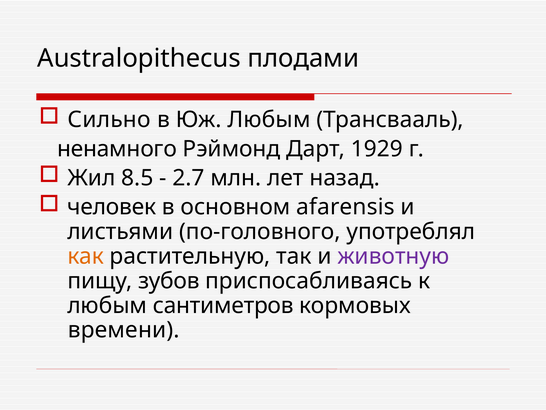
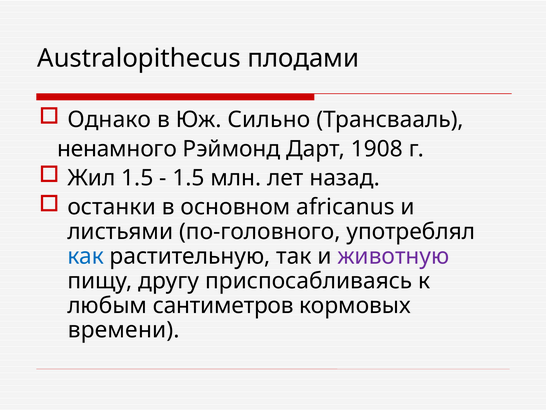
Сильно: Сильно -> Однако
Юж Любым: Любым -> Сильно
1929: 1929 -> 1908
Жил 8.5: 8.5 -> 1.5
2.7 at (189, 178): 2.7 -> 1.5
человек: человек -> останки
afarensis: afarensis -> africanus
как colour: orange -> blue
зубов: зубов -> другу
